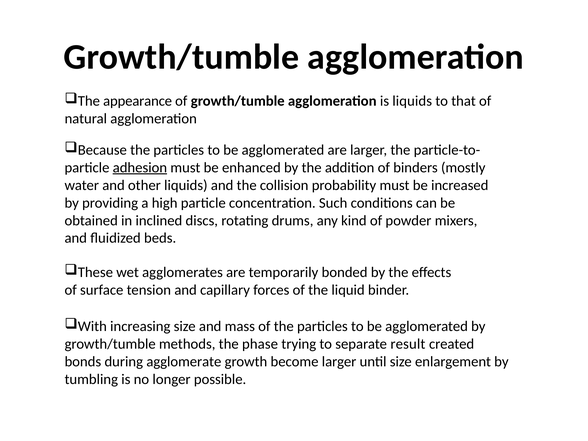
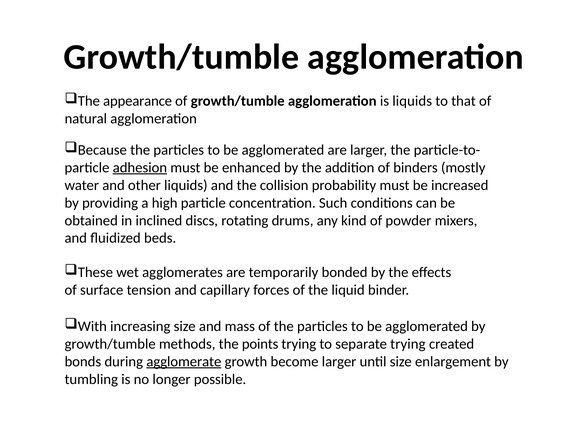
phase: phase -> points
separate result: result -> trying
agglomerate underline: none -> present
